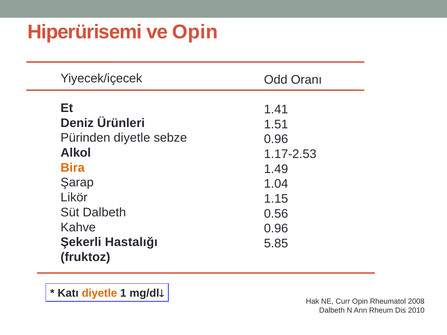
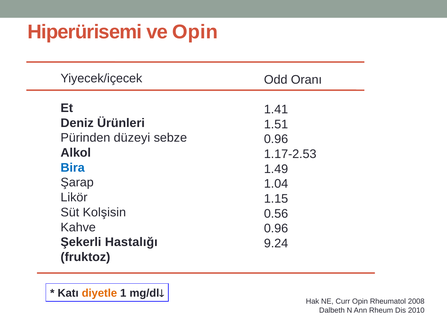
Pürinden diyetle: diyetle -> düzeyi
Bira colour: orange -> blue
Süt Dalbeth: Dalbeth -> Kolşisin
5.85: 5.85 -> 9.24
